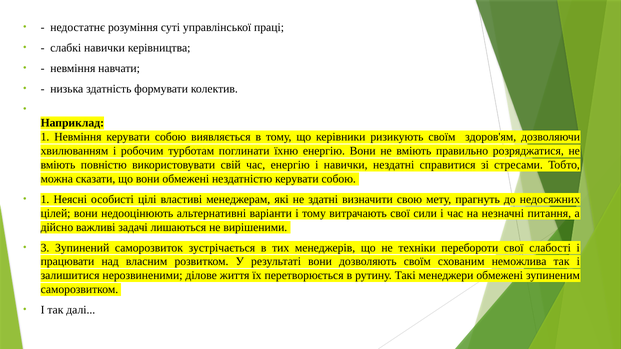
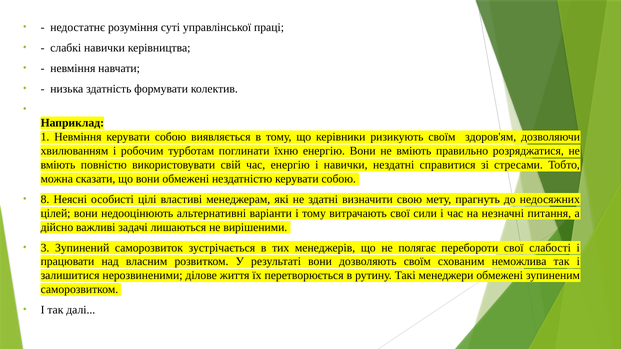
1 at (45, 200): 1 -> 8
техніки: техніки -> полягає
